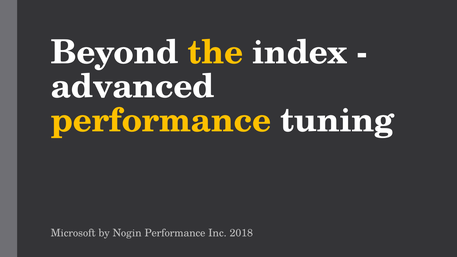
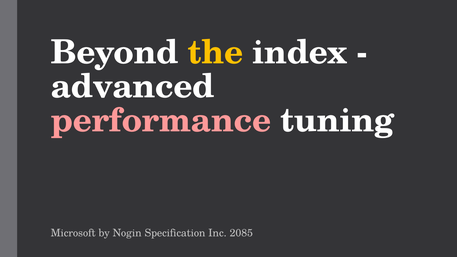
performance at (161, 120) colour: yellow -> pink
Nogin Performance: Performance -> Specification
2018: 2018 -> 2085
